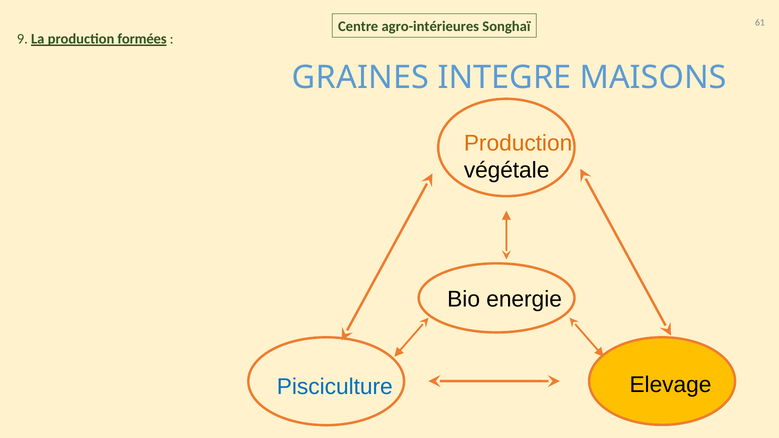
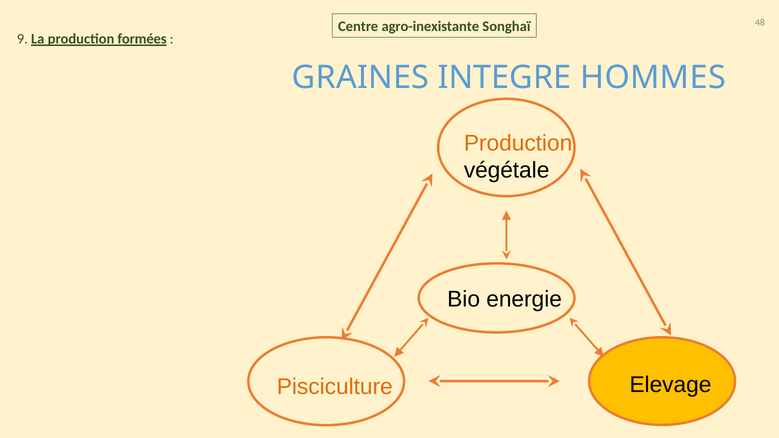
agro-intérieures: agro-intérieures -> agro-inexistante
61: 61 -> 48
MAISONS: MAISONS -> HOMMES
Pisciculture colour: blue -> orange
